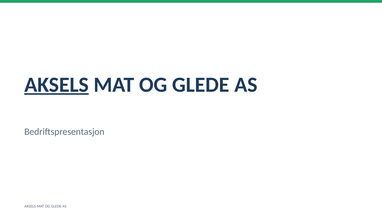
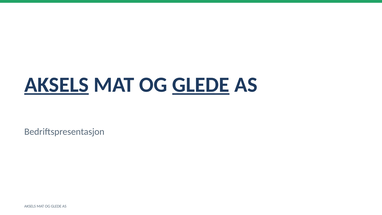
GLEDE at (201, 85) underline: none -> present
